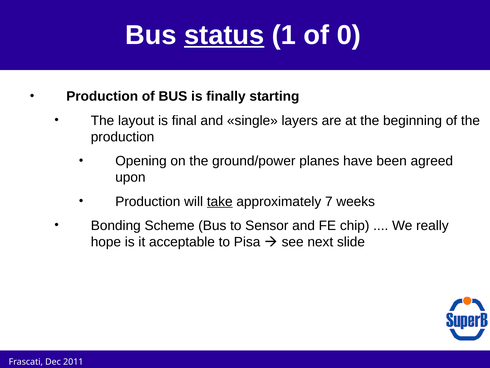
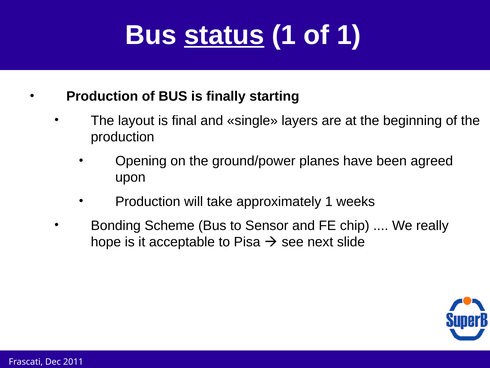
of 0: 0 -> 1
take underline: present -> none
approximately 7: 7 -> 1
